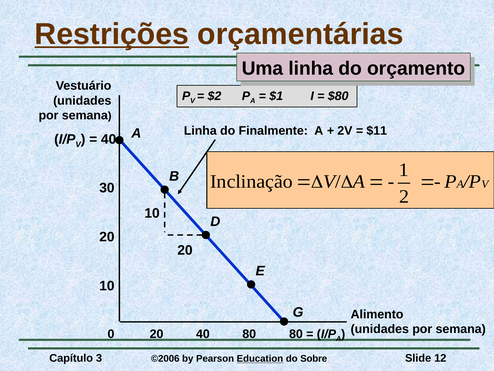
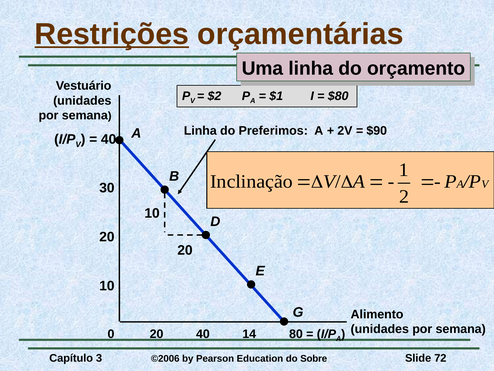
Finalmente: Finalmente -> Preferimos
$11: $11 -> $90
40 80: 80 -> 14
Education underline: present -> none
12: 12 -> 72
